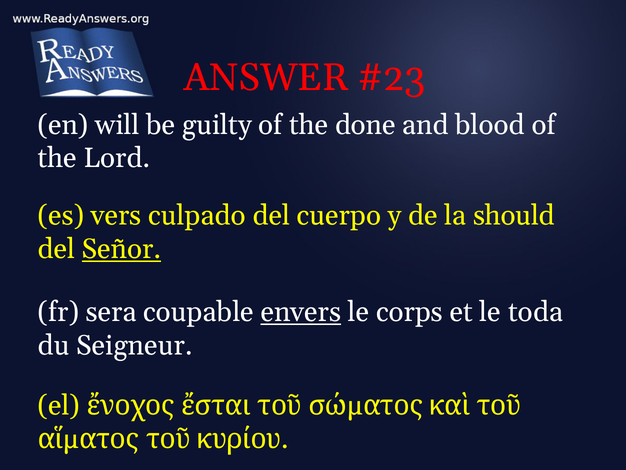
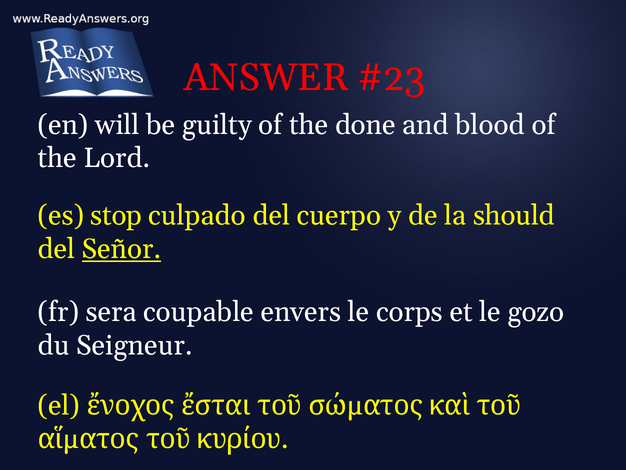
vers: vers -> stop
envers underline: present -> none
toda: toda -> gozo
